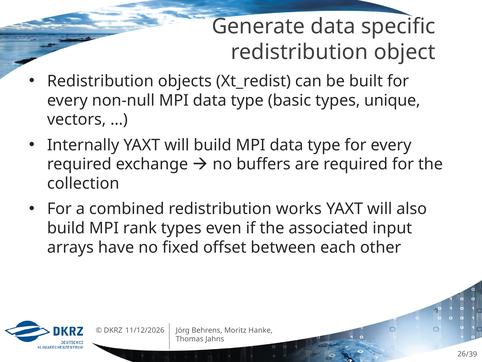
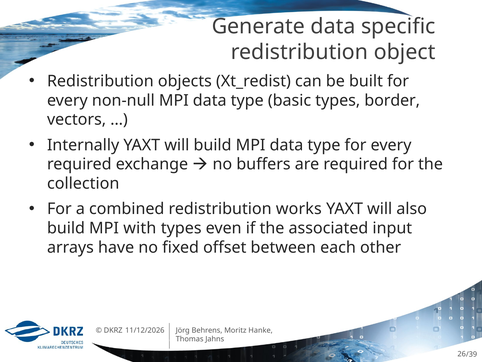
unique: unique -> border
rank: rank -> with
